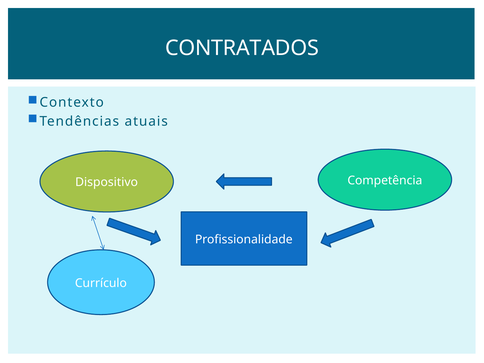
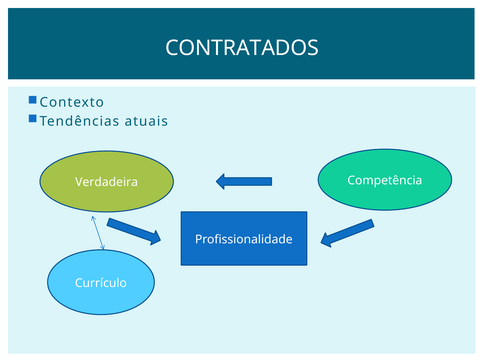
Dispositivo: Dispositivo -> Verdadeira
